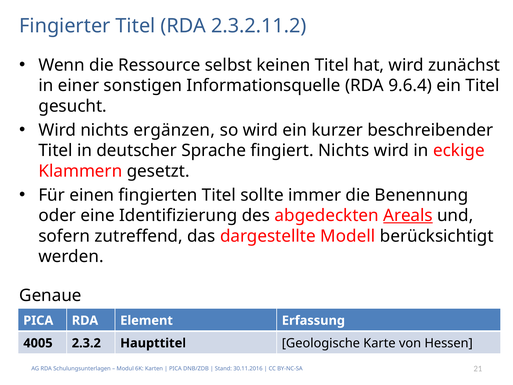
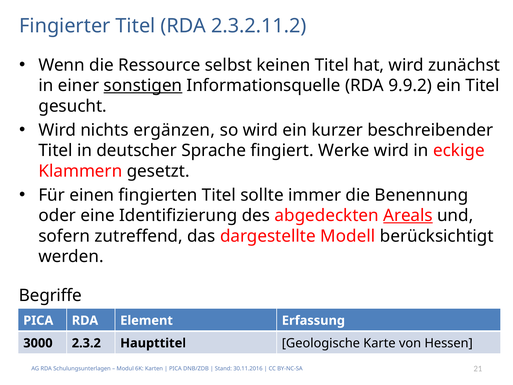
sonstigen underline: none -> present
9.6.4: 9.6.4 -> 9.9.2
fingiert Nichts: Nichts -> Werke
Genaue: Genaue -> Begriffe
4005: 4005 -> 3000
